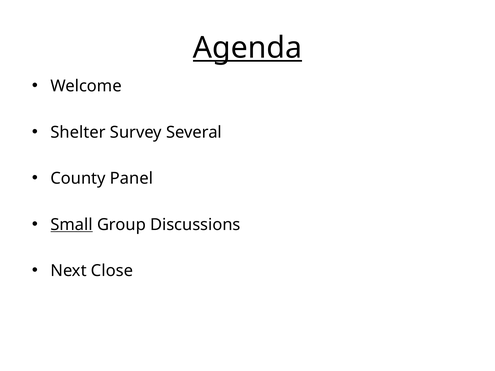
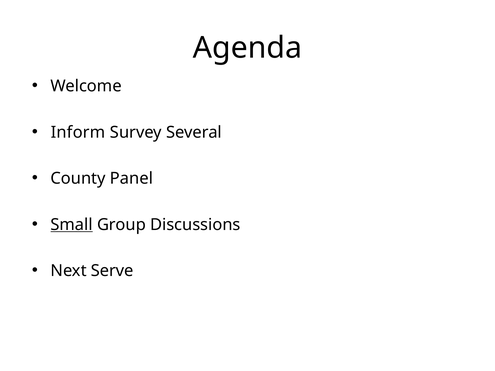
Agenda underline: present -> none
Shelter: Shelter -> Inform
Close: Close -> Serve
